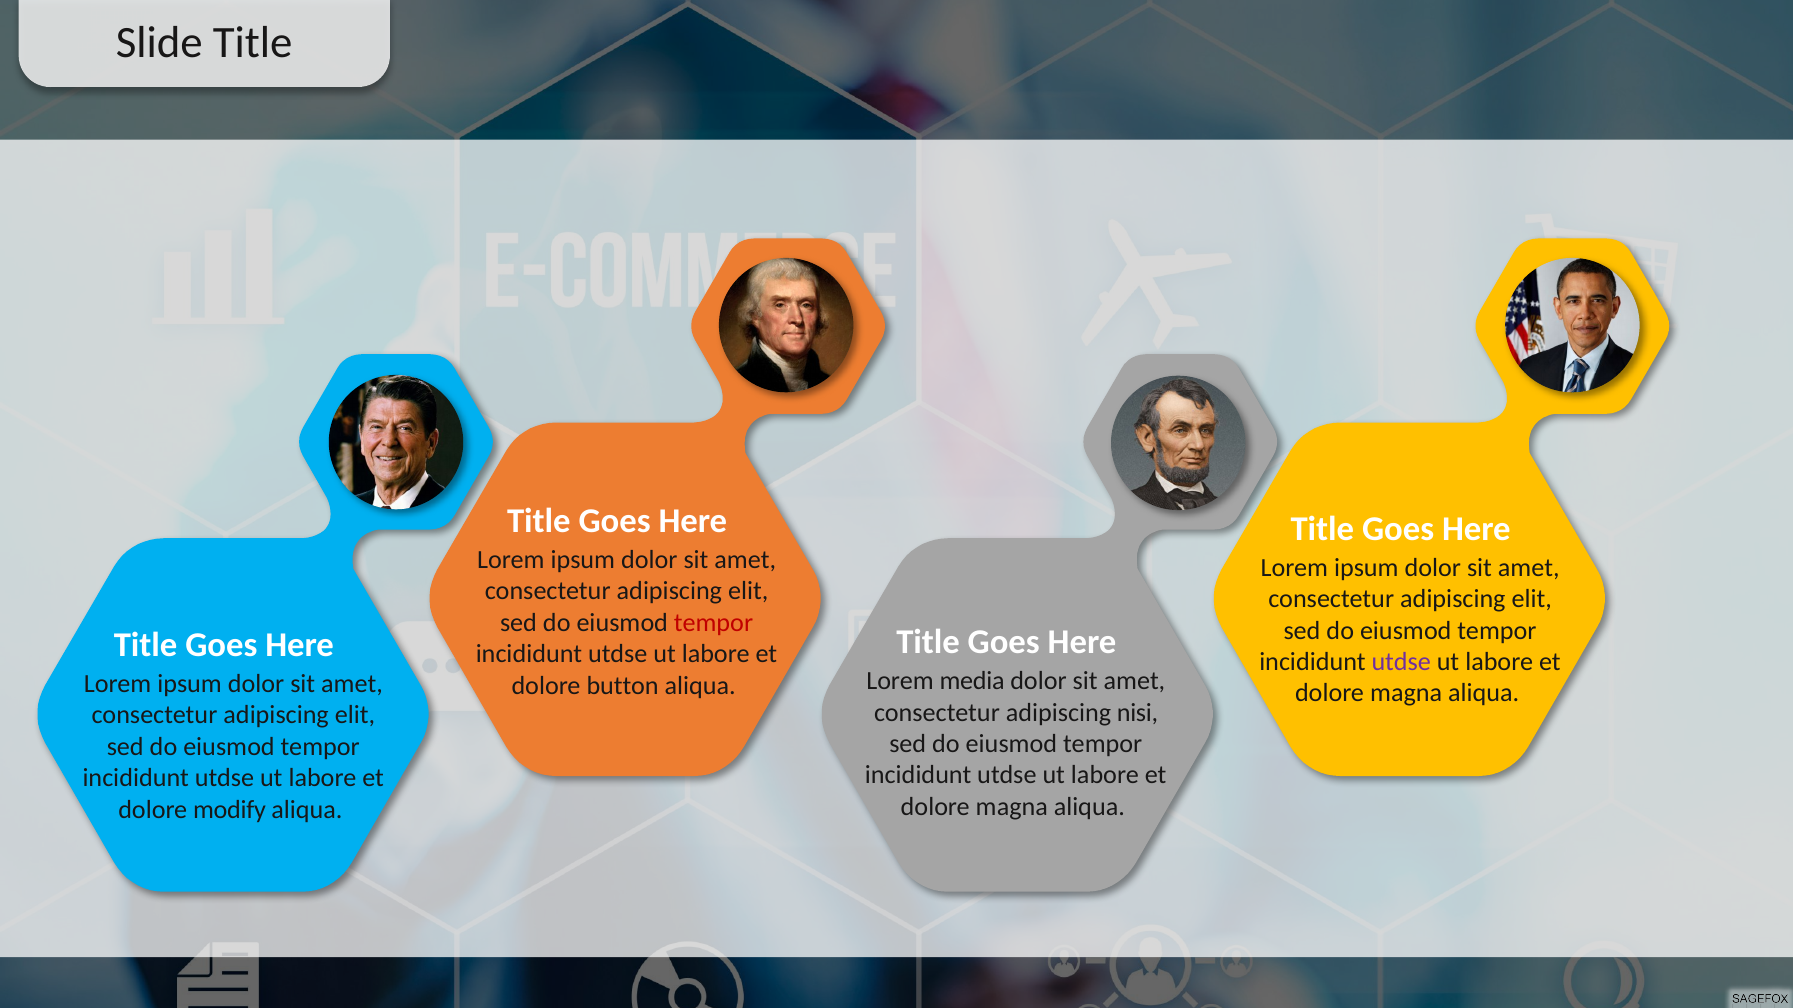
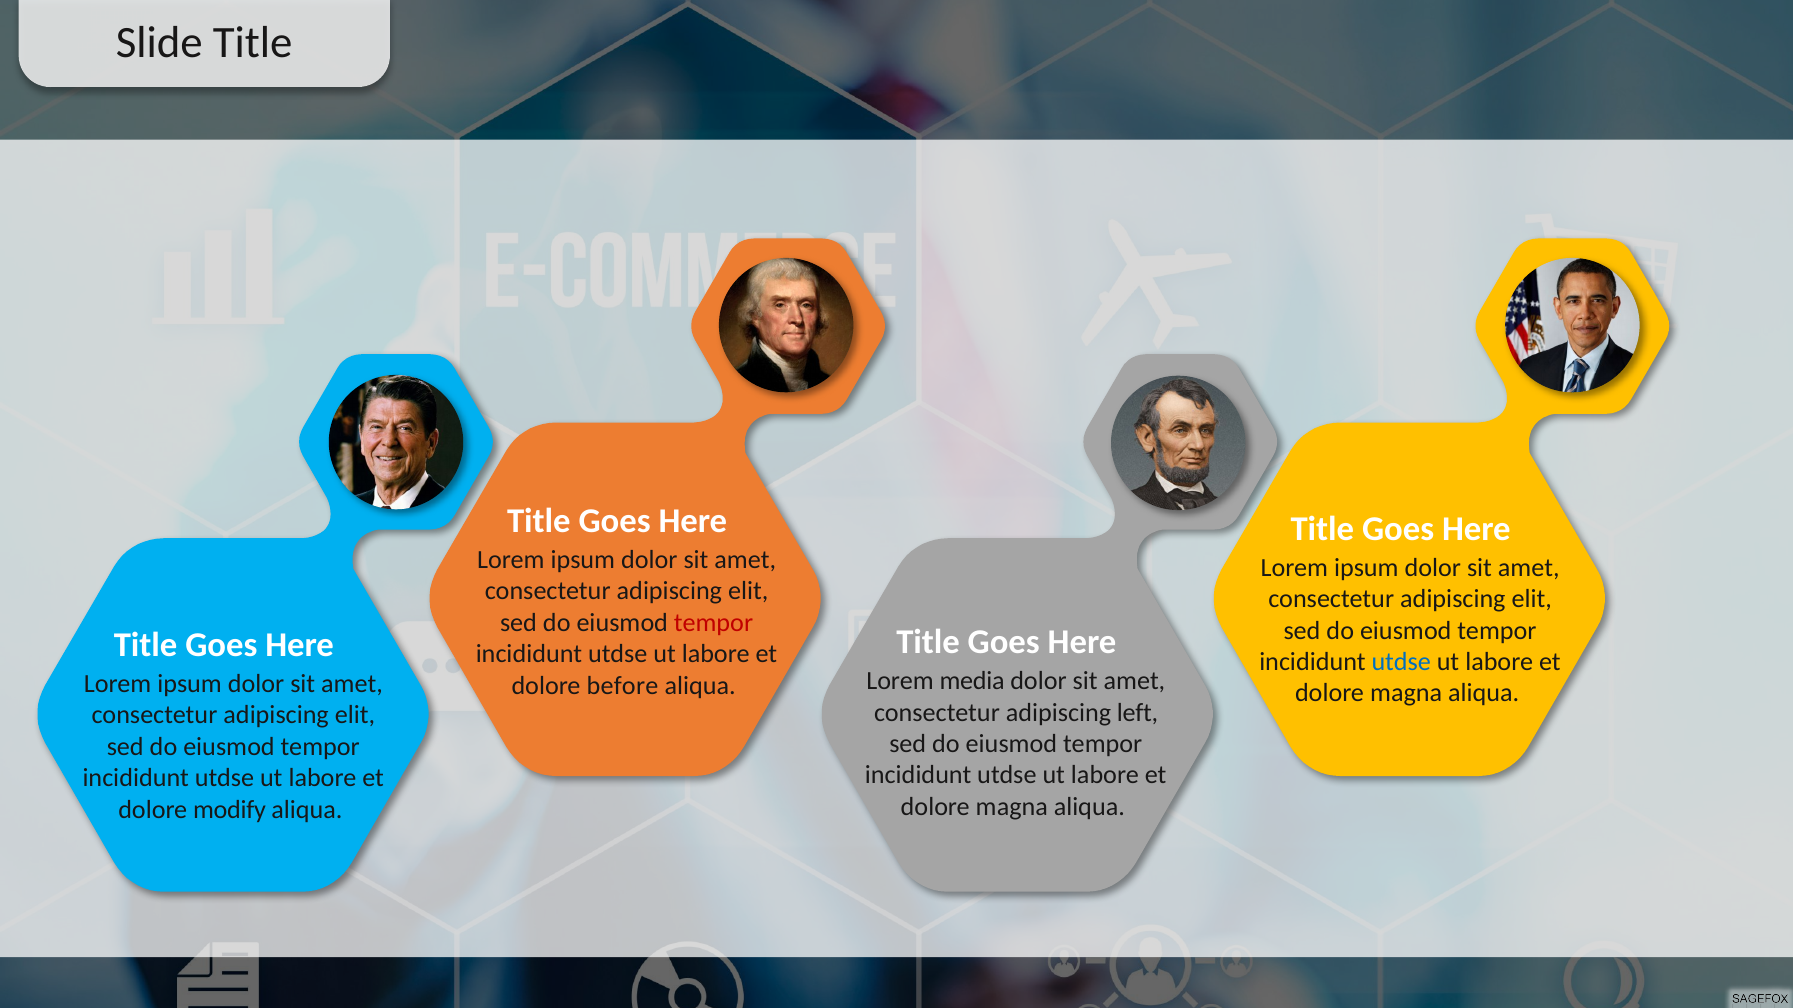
utdse at (1401, 662) colour: purple -> blue
button: button -> before
nisi: nisi -> left
